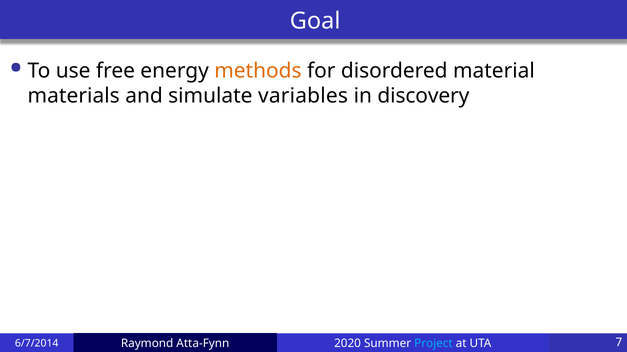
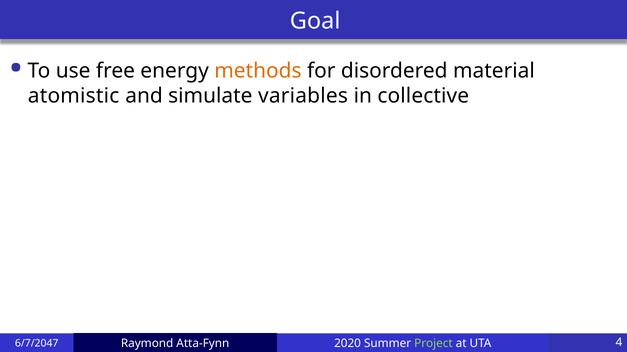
materials: materials -> atomistic
discovery: discovery -> collective
6/7/2014: 6/7/2014 -> 6/7/2047
Project colour: light blue -> light green
7: 7 -> 4
